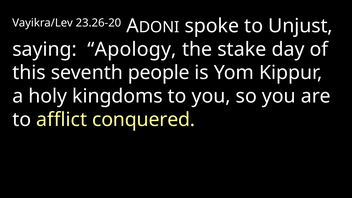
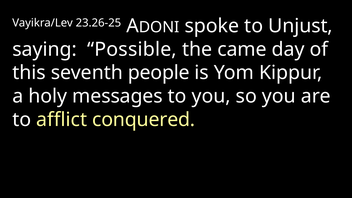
23.26-20: 23.26-20 -> 23.26-25
Apology: Apology -> Possible
stake: stake -> came
kingdoms: kingdoms -> messages
